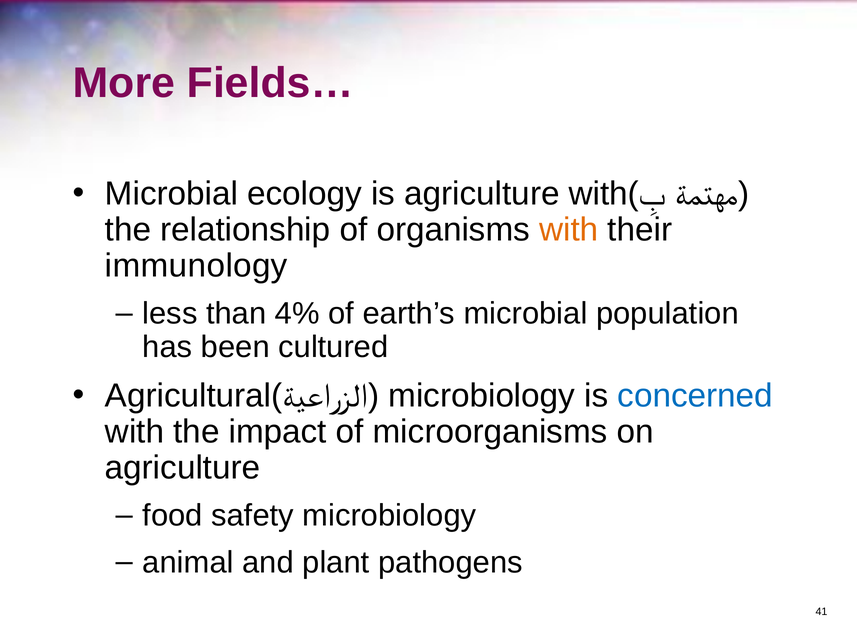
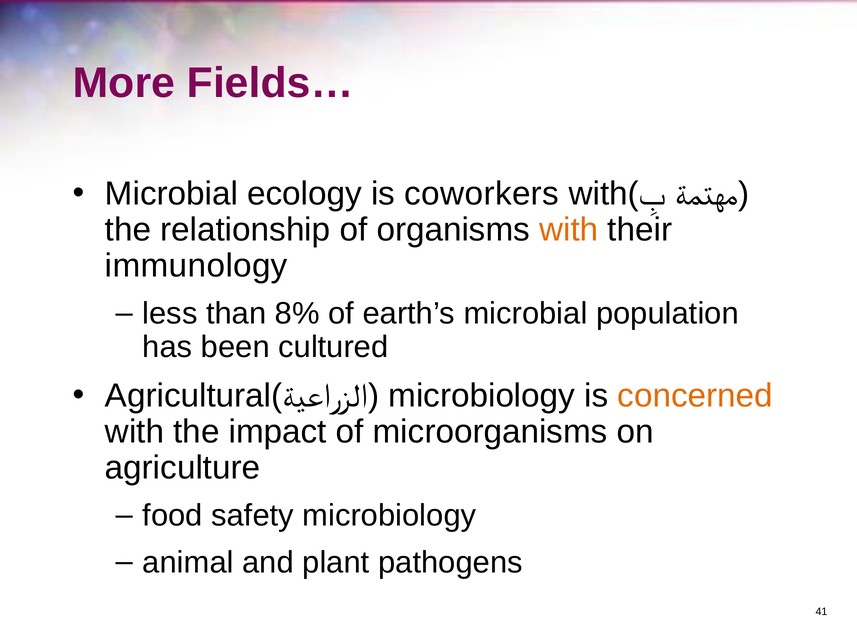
is agriculture: agriculture -> coworkers
4%: 4% -> 8%
concerned colour: blue -> orange
